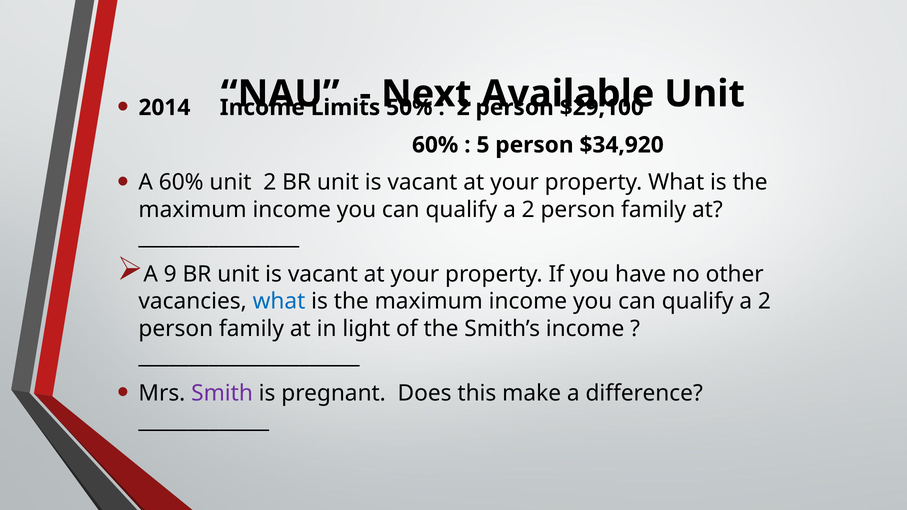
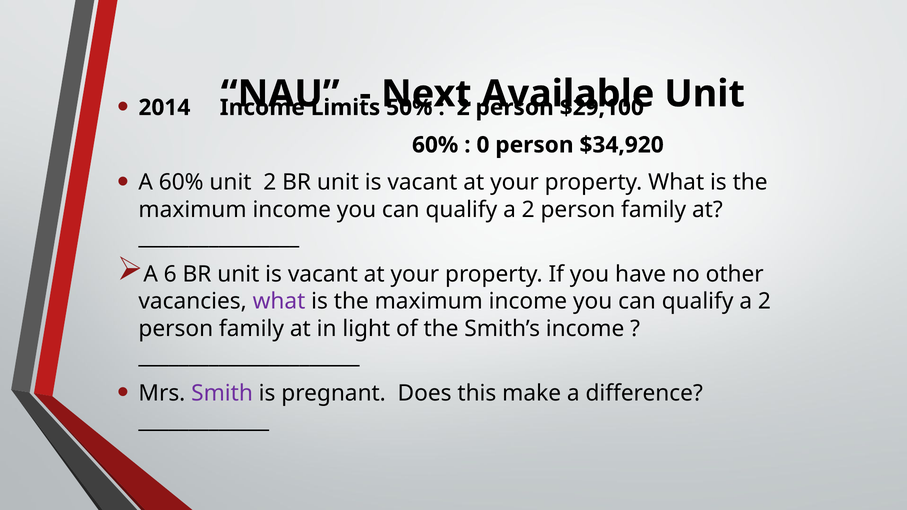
5: 5 -> 0
9: 9 -> 6
what at (279, 301) colour: blue -> purple
